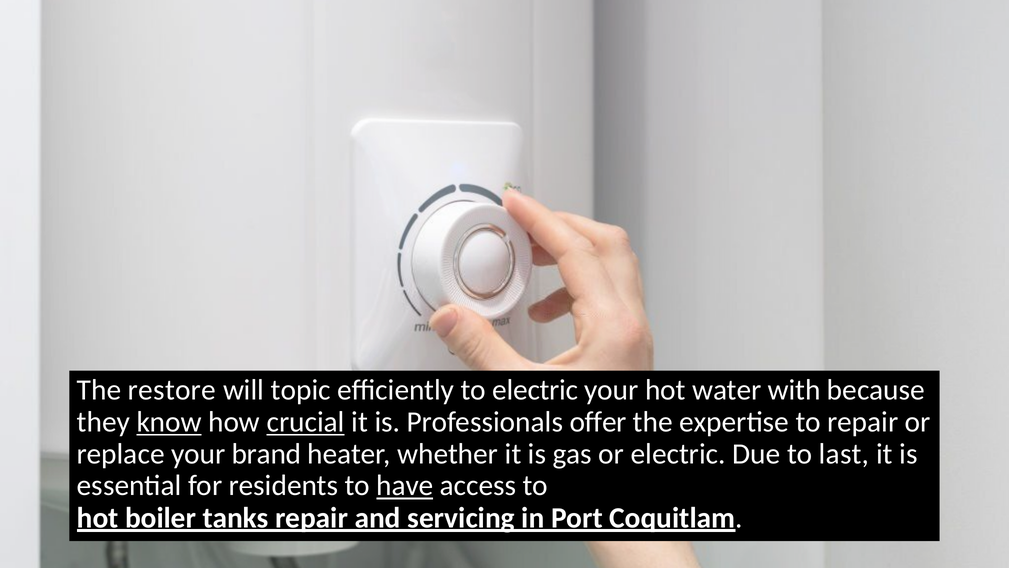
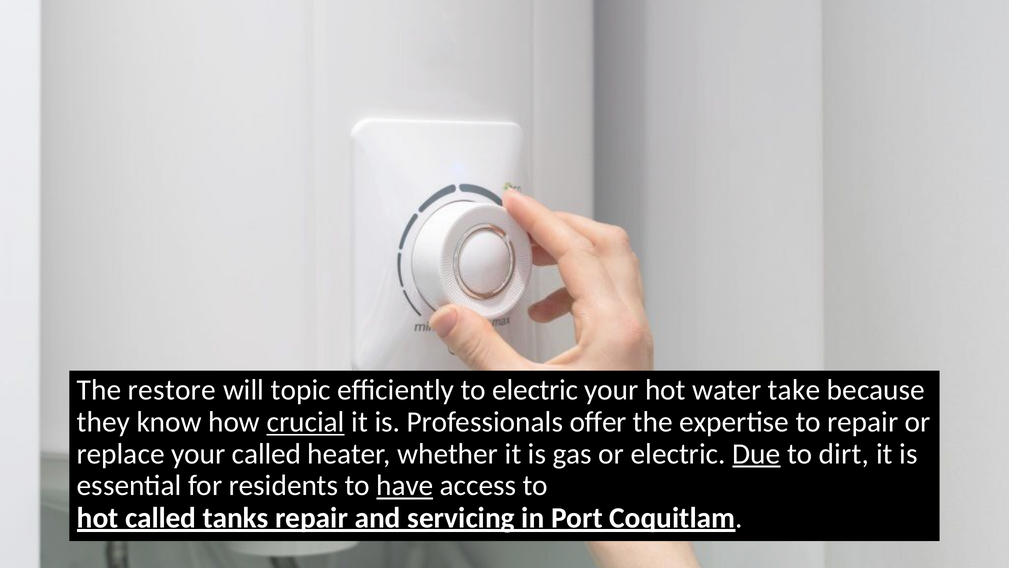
with: with -> take
know underline: present -> none
your brand: brand -> called
Due underline: none -> present
last: last -> dirt
hot boiler: boiler -> called
